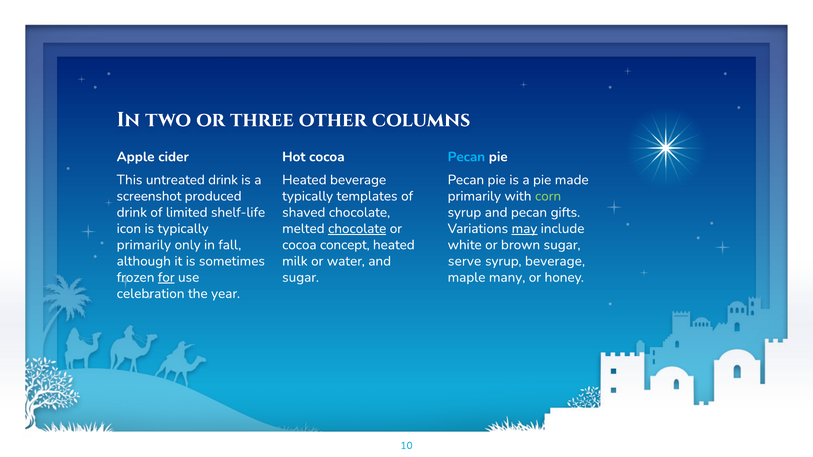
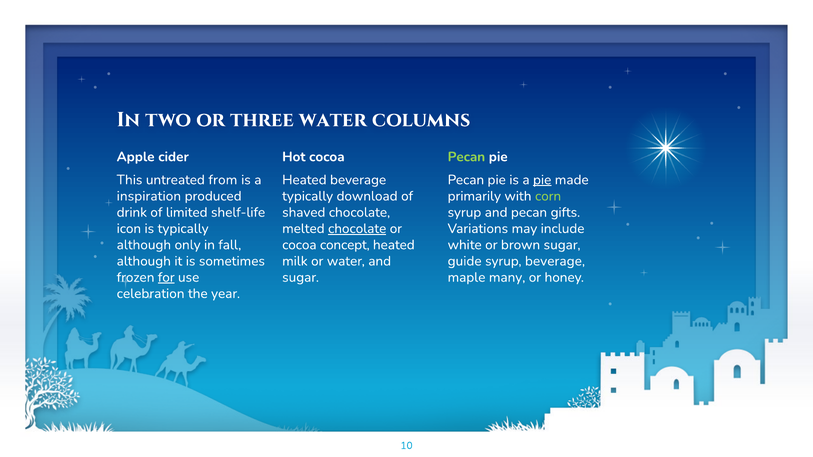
three other: other -> water
Pecan at (466, 157) colour: light blue -> light green
untreated drink: drink -> from
pie at (542, 180) underline: none -> present
screenshot: screenshot -> inspiration
templates: templates -> download
may underline: present -> none
primarily at (144, 245): primarily -> although
serve: serve -> guide
